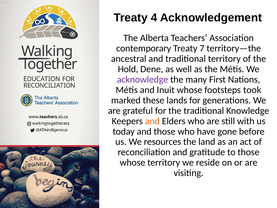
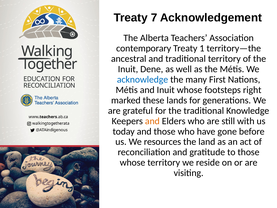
4: 4 -> 7
7: 7 -> 1
Hold at (128, 69): Hold -> Inuit
acknowledge colour: purple -> blue
took: took -> right
